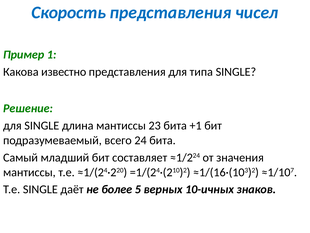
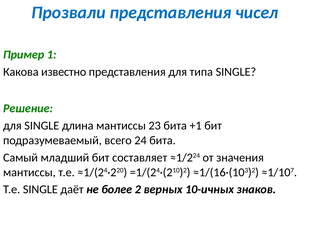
Скорость: Скорость -> Прозвали
5: 5 -> 2
